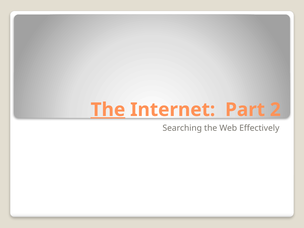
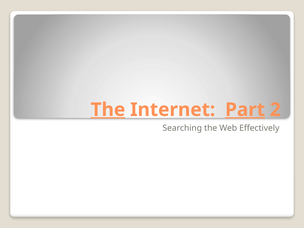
Part underline: none -> present
